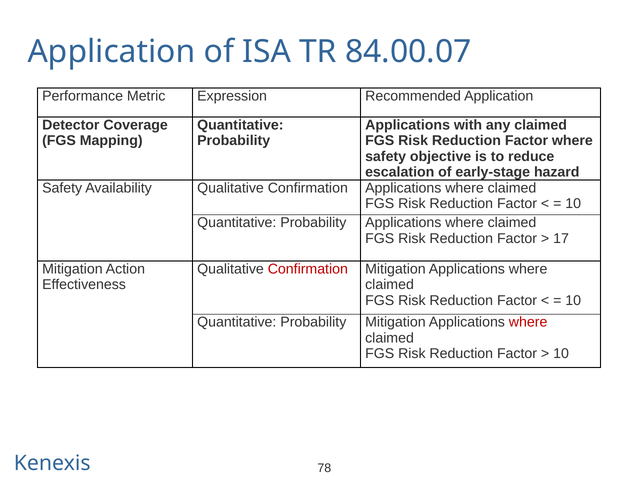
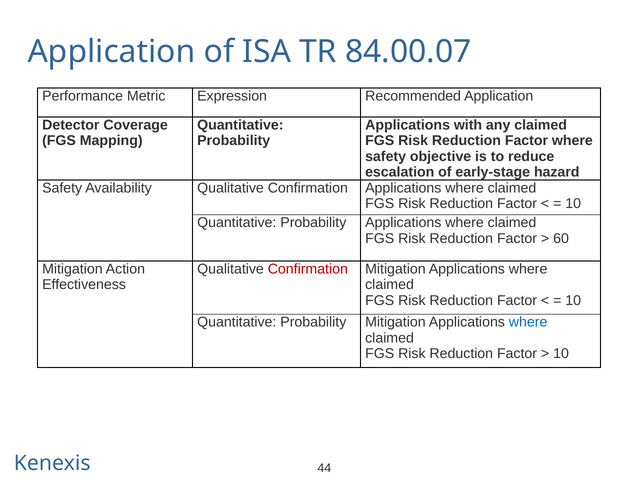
17: 17 -> 60
where at (528, 323) colour: red -> blue
78: 78 -> 44
